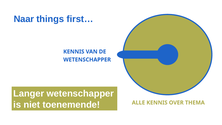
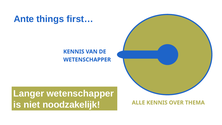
Naar: Naar -> Ante
toenemende: toenemende -> noodzakelijk
